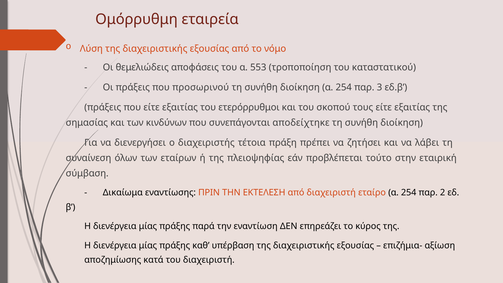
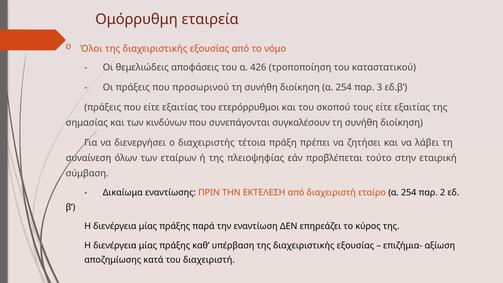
Λύση: Λύση -> Όλοι
553: 553 -> 426
αποδείχτηκε: αποδείχτηκε -> συγκαλέσουν
